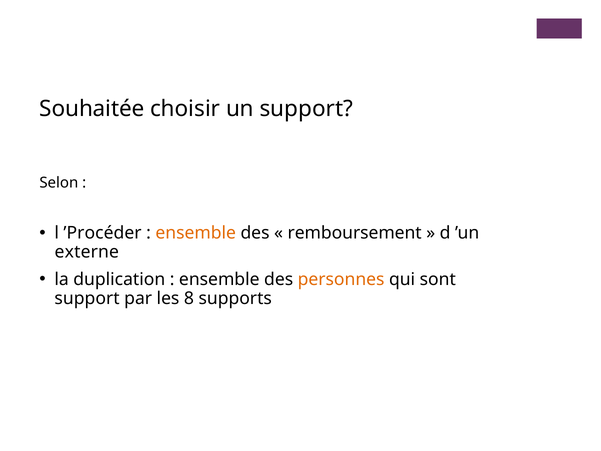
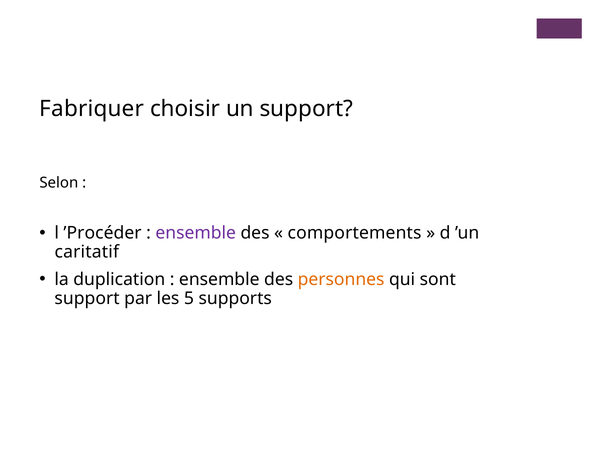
Souhaitée: Souhaitée -> Fabriquer
ensemble at (196, 233) colour: orange -> purple
remboursement: remboursement -> comportements
externe: externe -> caritatif
8: 8 -> 5
